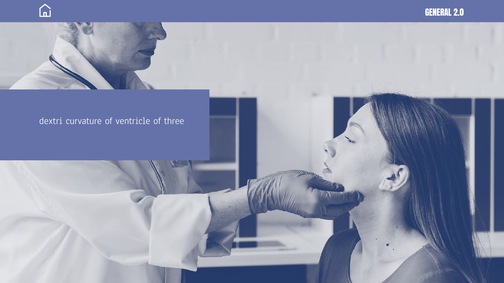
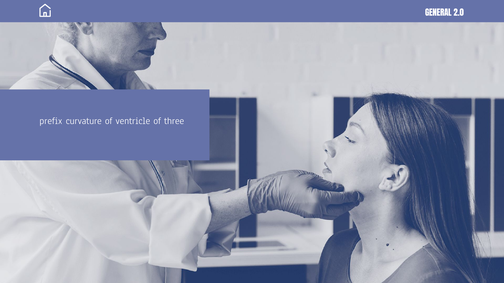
dextri: dextri -> prefix
